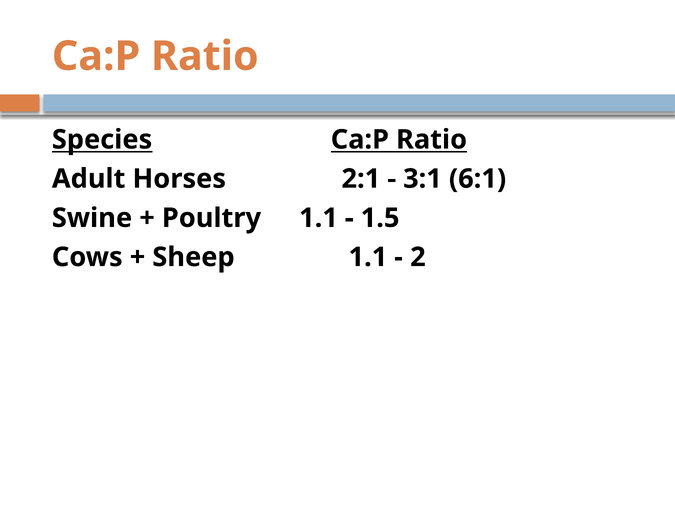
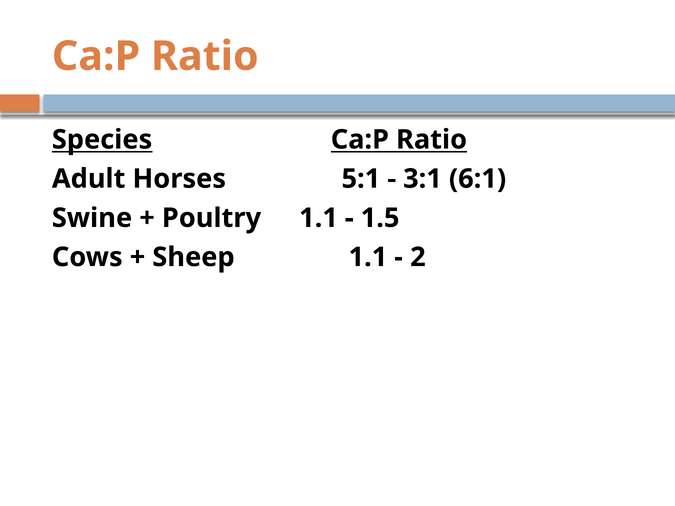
2:1: 2:1 -> 5:1
